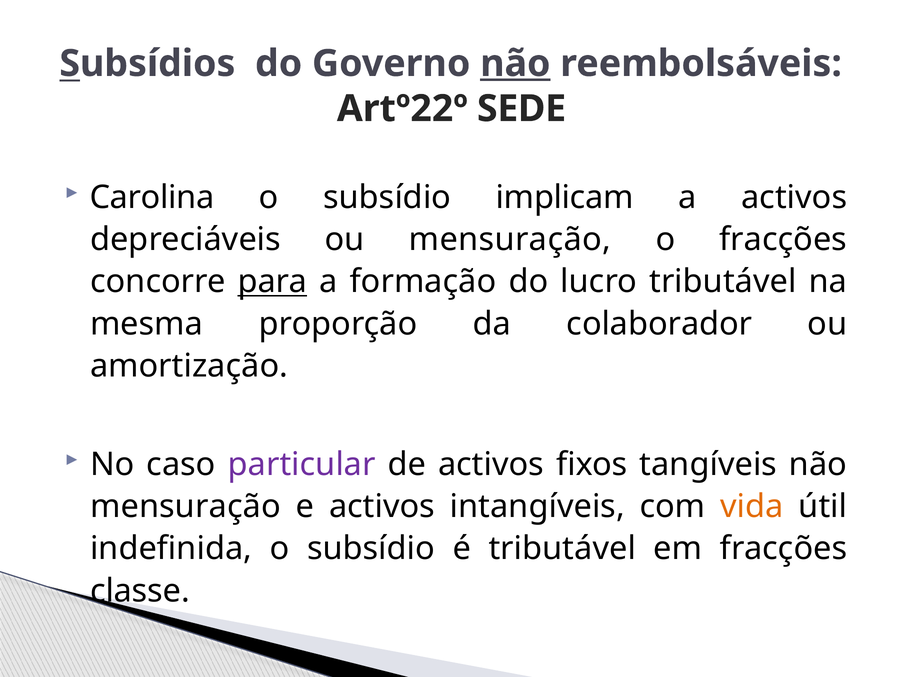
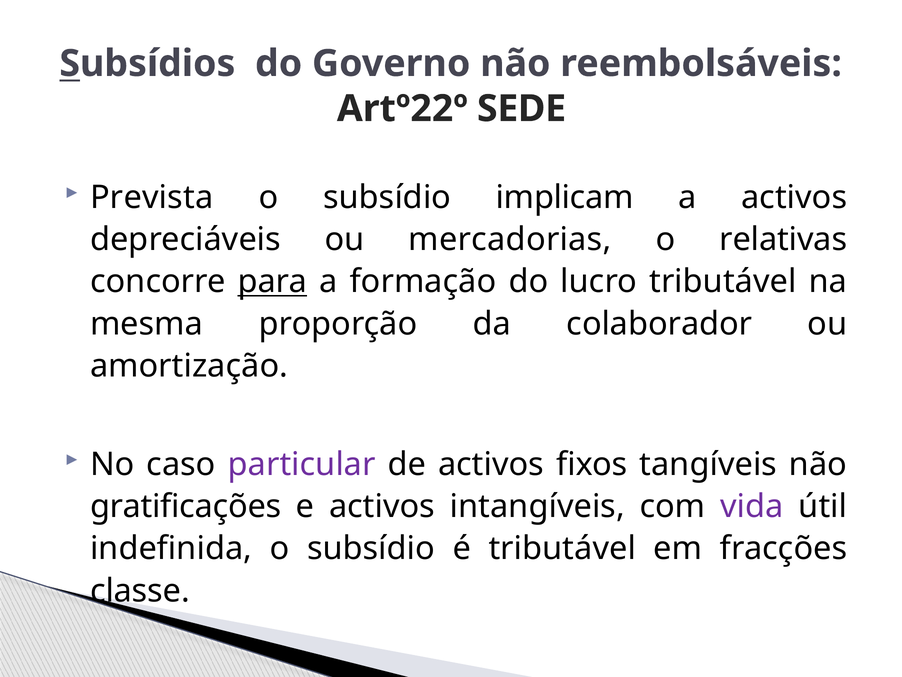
não at (515, 64) underline: present -> none
Carolina: Carolina -> Prevista
ou mensuração: mensuração -> mercadorias
o fracções: fracções -> relativas
mensuração at (185, 506): mensuração -> gratificações
vida colour: orange -> purple
